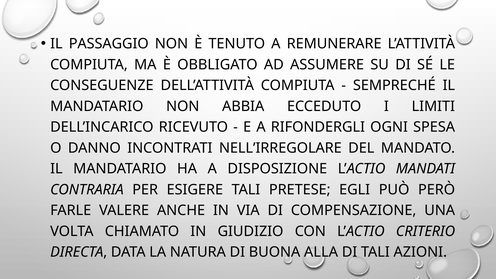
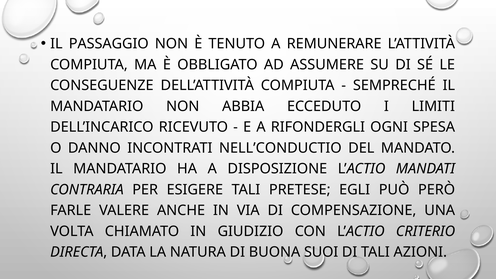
NELL’IRREGOLARE: NELL’IRREGOLARE -> NELL’CONDUCTIO
ALLA: ALLA -> SUOI
